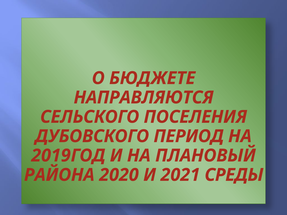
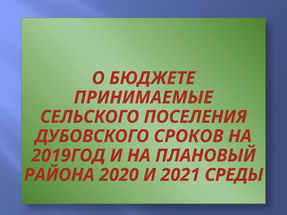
НАПРАВЛЯЮТСЯ: НАПРАВЛЯЮТСЯ -> ПРИНИМАЕМЫЕ
ПЕРИОД: ПЕРИОД -> СРОКОВ
